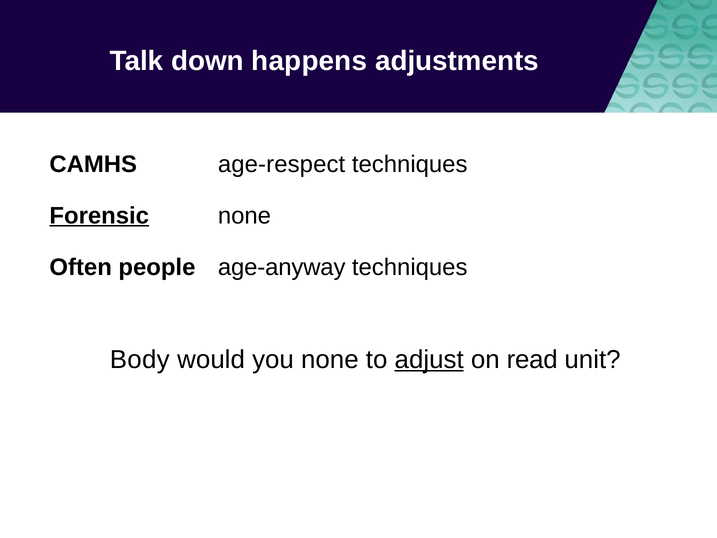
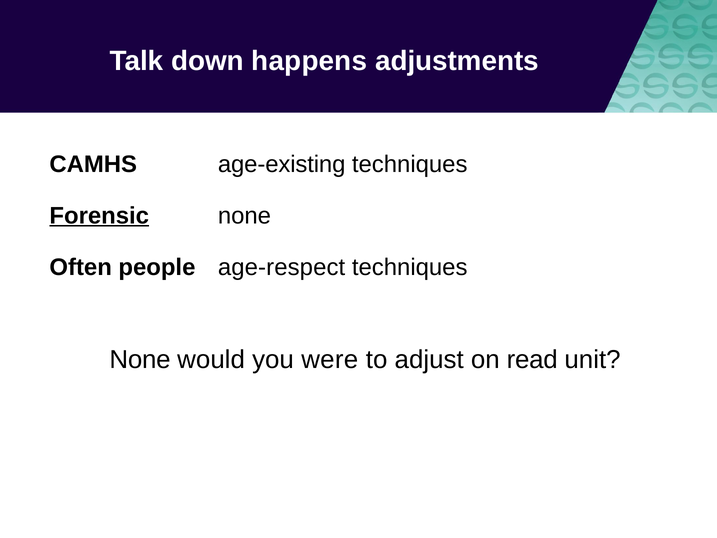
age-respect: age-respect -> age-existing
age-anyway: age-anyway -> age-respect
Body at (140, 360): Body -> None
you none: none -> were
adjust underline: present -> none
